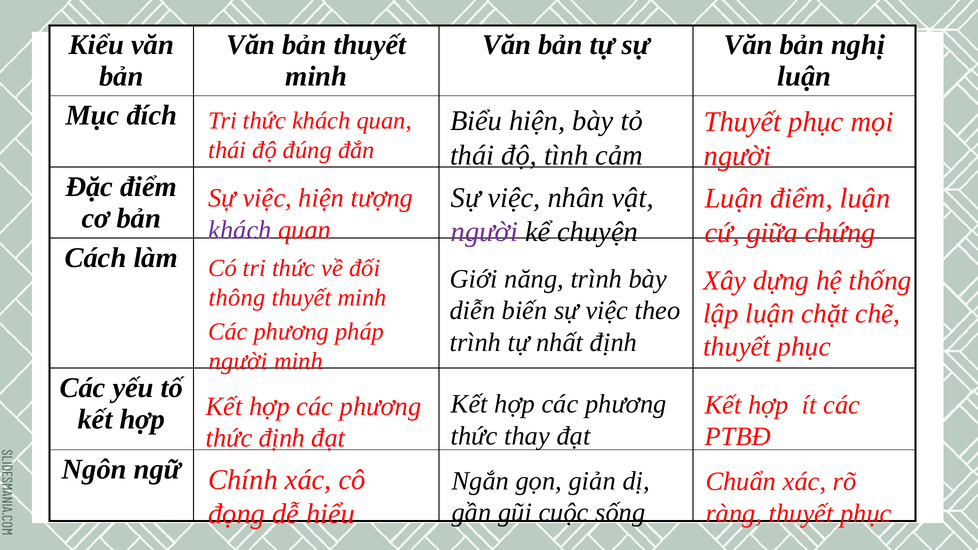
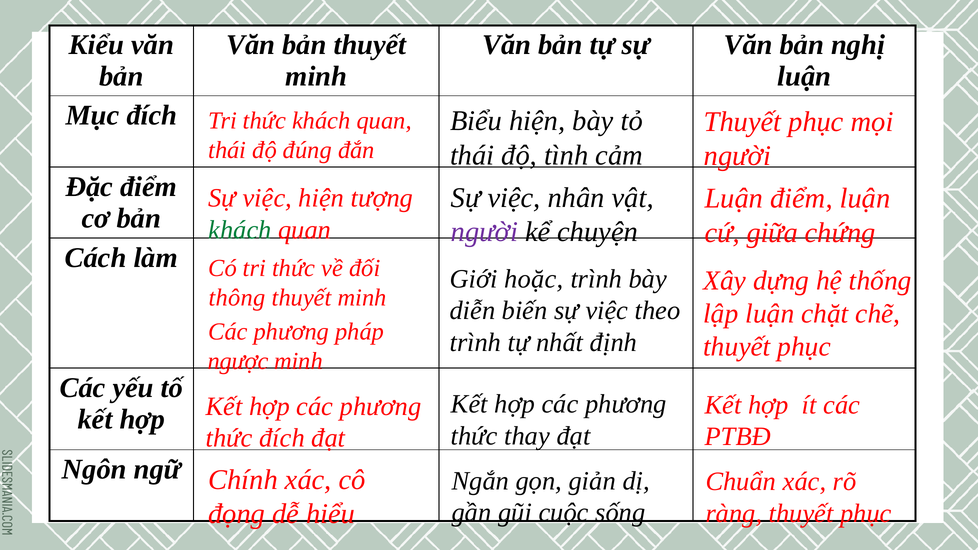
khách at (240, 230) colour: purple -> green
năng: năng -> hoặc
người at (238, 361): người -> ngược
thức định: định -> đích
